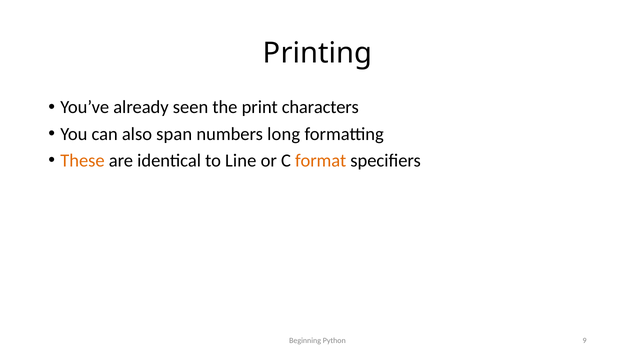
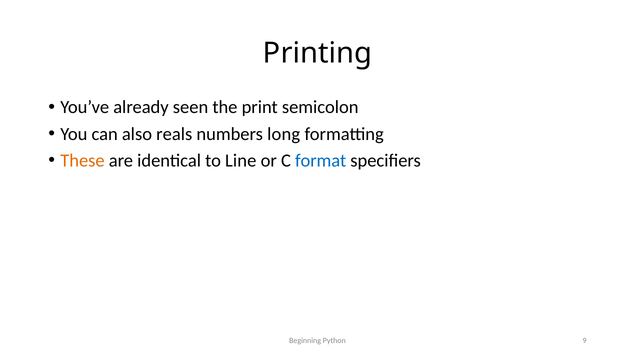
characters: characters -> semicolon
span: span -> reals
format colour: orange -> blue
